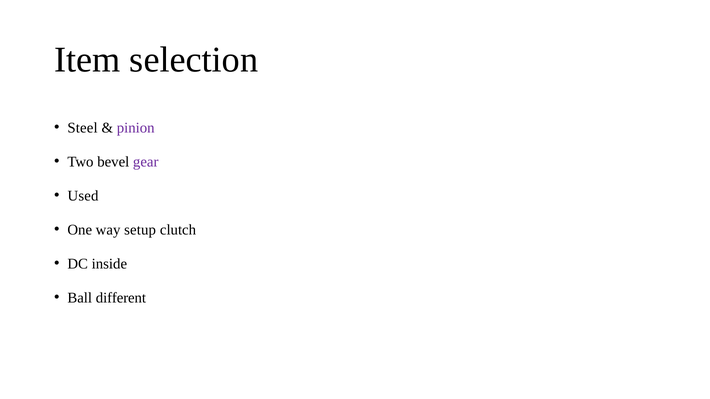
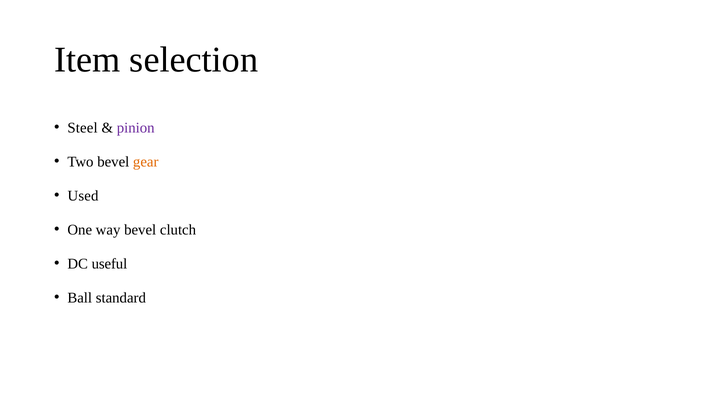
gear colour: purple -> orange
way setup: setup -> bevel
inside: inside -> useful
different: different -> standard
